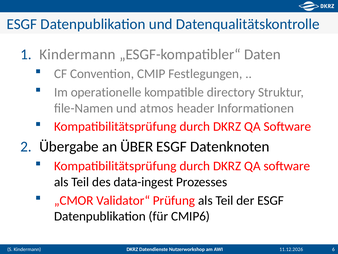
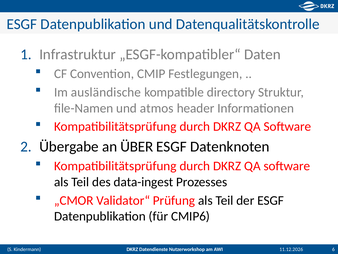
Kindermann at (78, 54): Kindermann -> Infrastruktur
operationelle: operationelle -> ausländische
